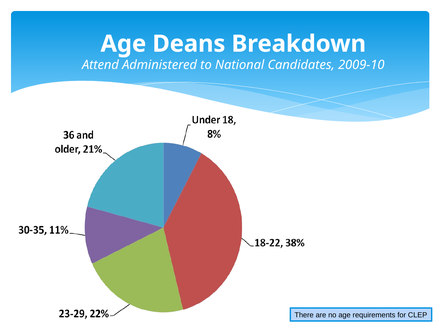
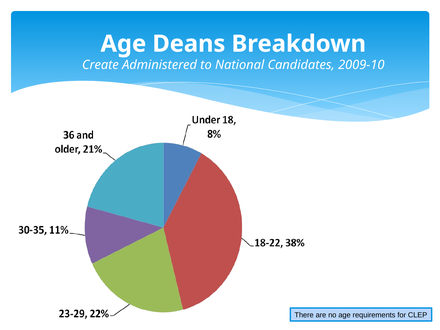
Attend: Attend -> Create
